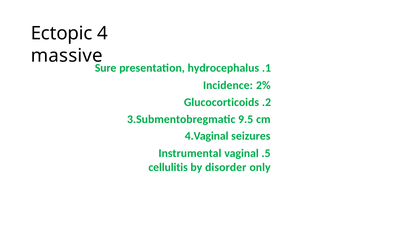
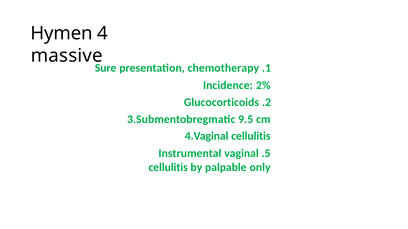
Ectopic: Ectopic -> Hymen
hydrocephalus: hydrocephalus -> chemotherapy
4.Vaginal seizures: seizures -> cellulitis
disorder: disorder -> palpable
